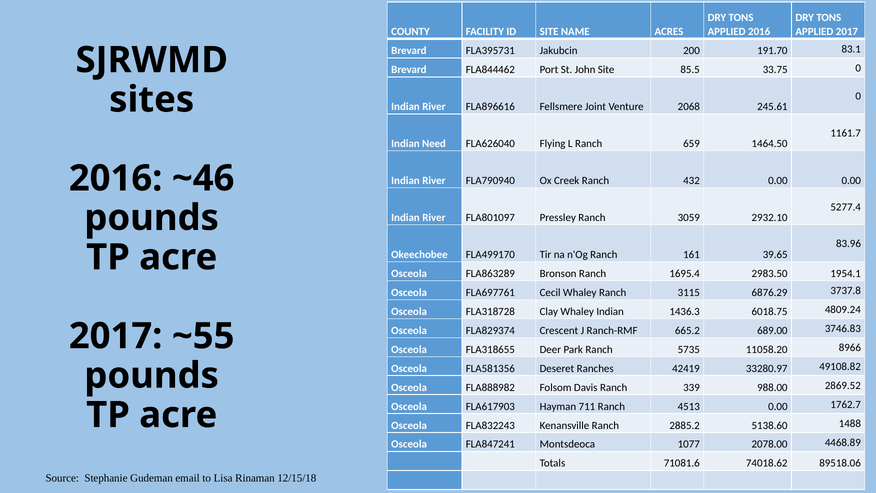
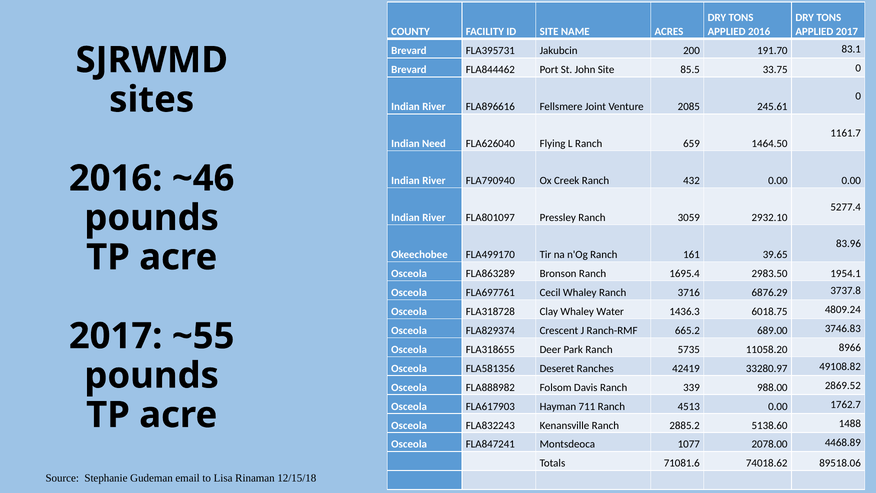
2068: 2068 -> 2085
3115: 3115 -> 3716
Whaley Indian: Indian -> Water
